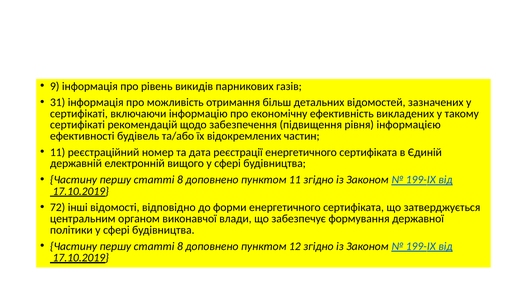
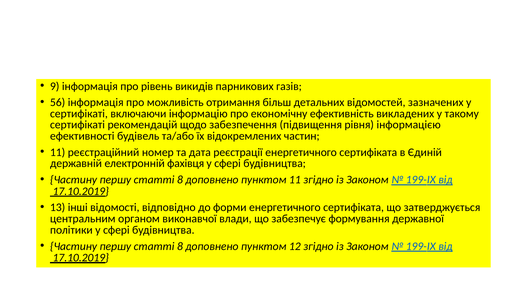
31: 31 -> 56
вищого: вищого -> фахівця
72: 72 -> 13
